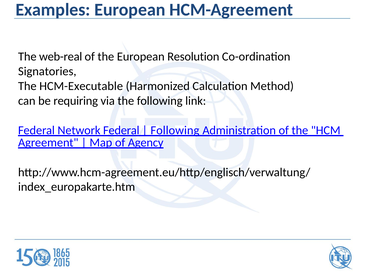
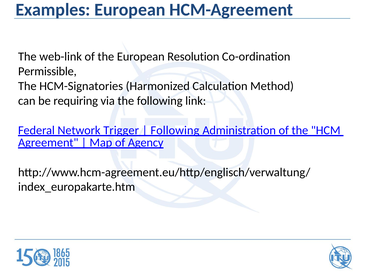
web-real: web-real -> web-link
Signatories: Signatories -> Permissible
HCM-Executable: HCM-Executable -> HCM-Signatories
Network Federal: Federal -> Trigger
